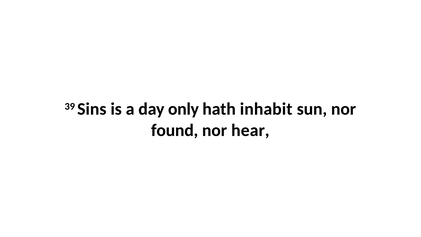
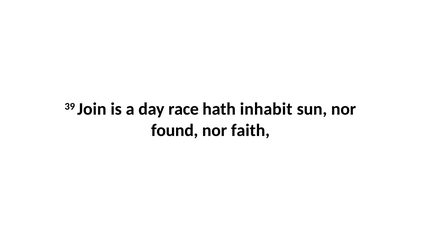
Sins: Sins -> Join
only: only -> race
hear: hear -> faith
